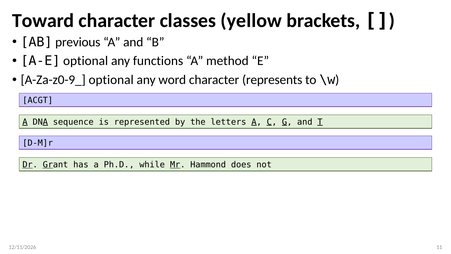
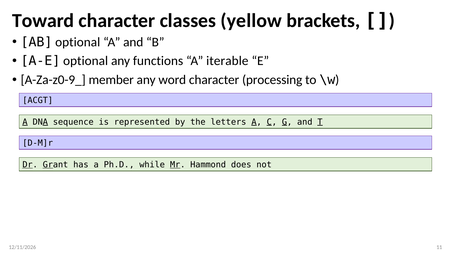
AB previous: previous -> optional
method: method -> iterable
A-Za-z0-9_ optional: optional -> member
represents: represents -> processing
